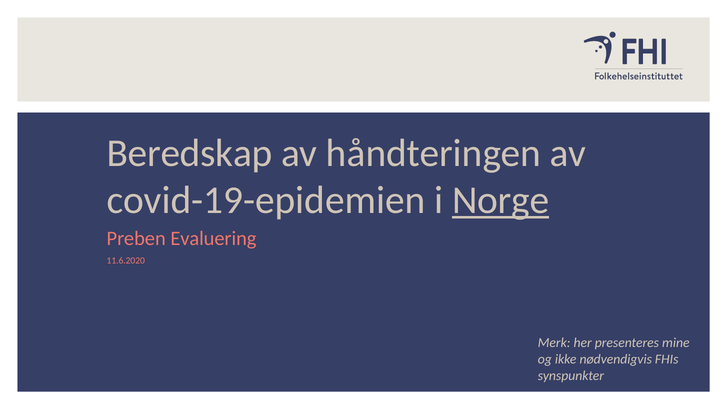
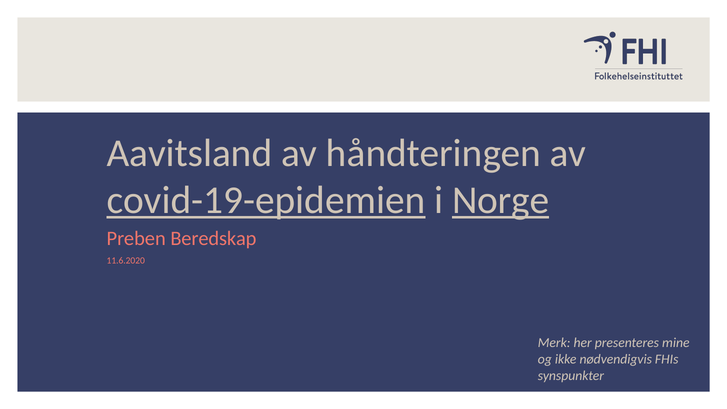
Beredskap: Beredskap -> Aavitsland
covid-19-epidemien underline: none -> present
Evaluering: Evaluering -> Beredskap
